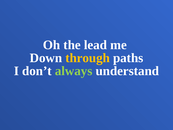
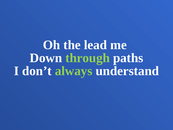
through colour: yellow -> light green
